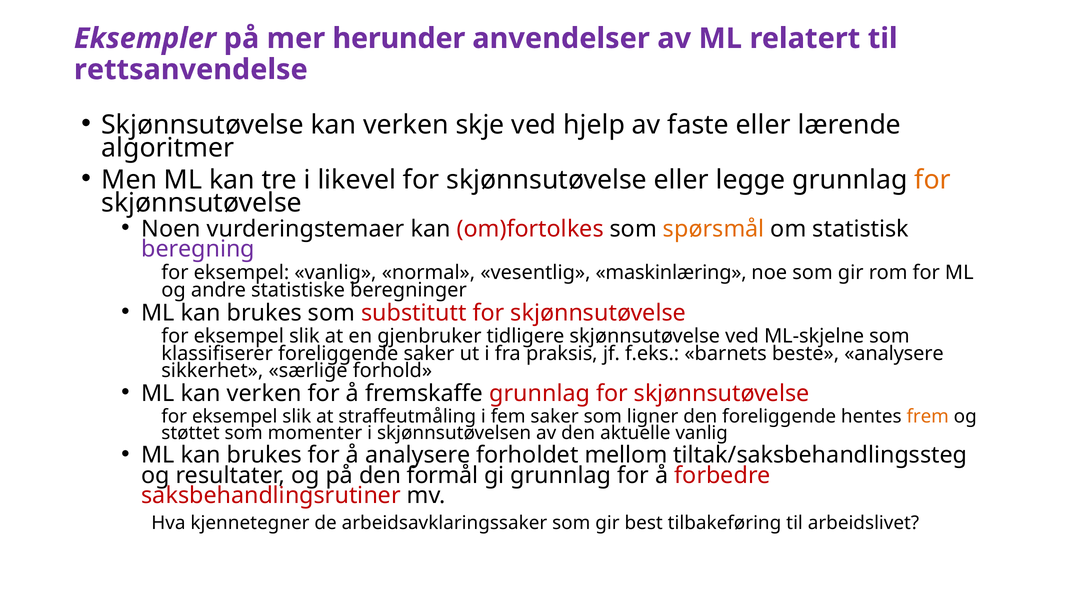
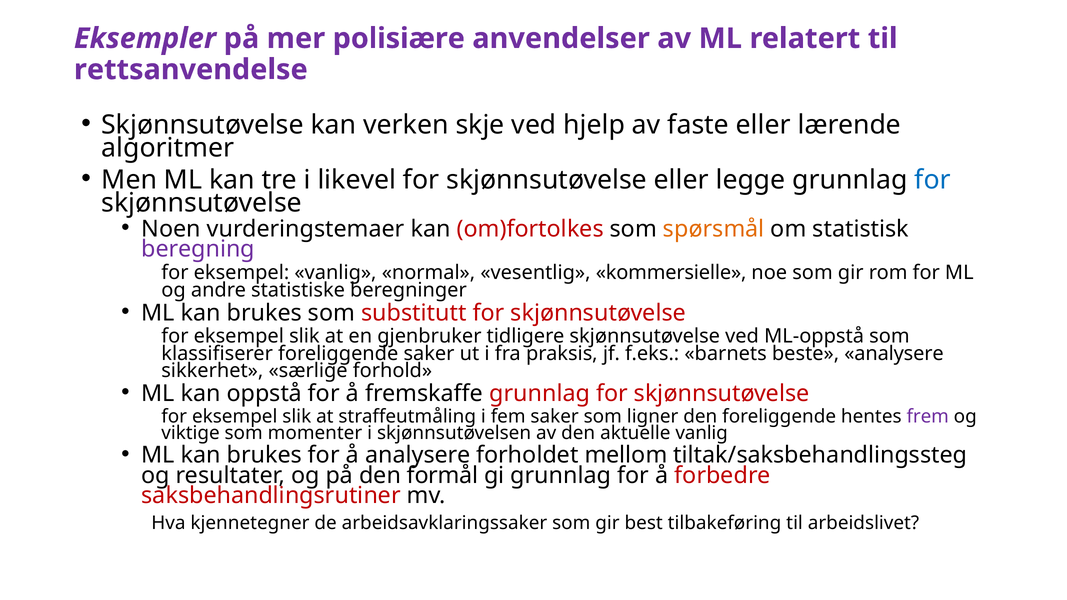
herunder: herunder -> polisiære
for at (933, 180) colour: orange -> blue
maskinlæring: maskinlæring -> kommersielle
ML-skjelne: ML-skjelne -> ML-oppstå
ML kan verken: verken -> oppstå
frem colour: orange -> purple
støttet: støttet -> viktige
